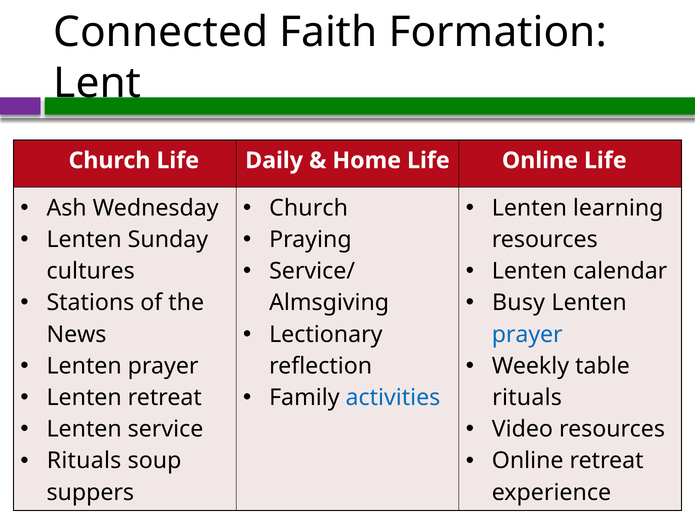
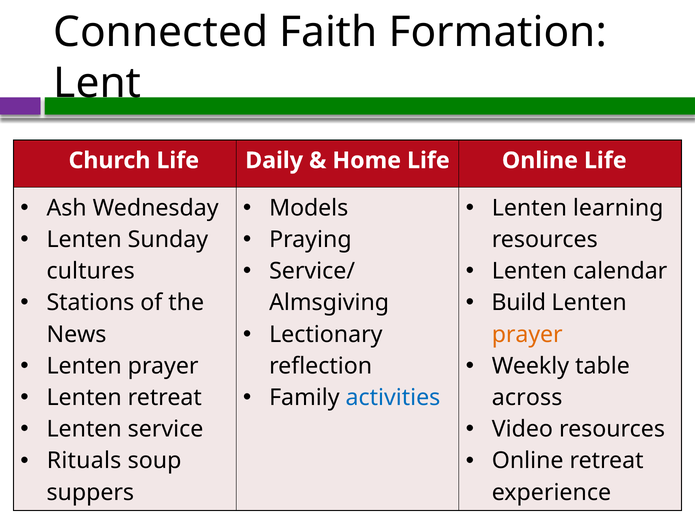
Church at (309, 208): Church -> Models
Busy: Busy -> Build
prayer at (527, 335) colour: blue -> orange
rituals at (527, 398): rituals -> across
